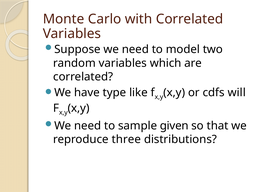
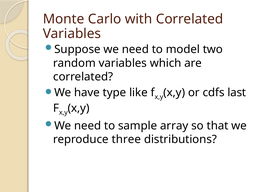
will: will -> last
given: given -> array
